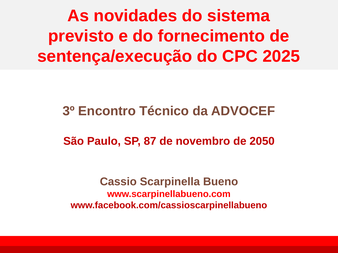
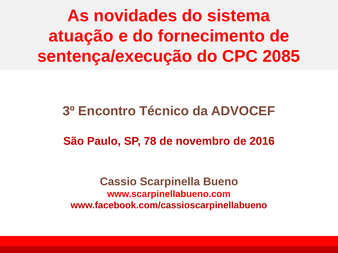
previsto: previsto -> atuação
2025: 2025 -> 2085
87: 87 -> 78
2050: 2050 -> 2016
